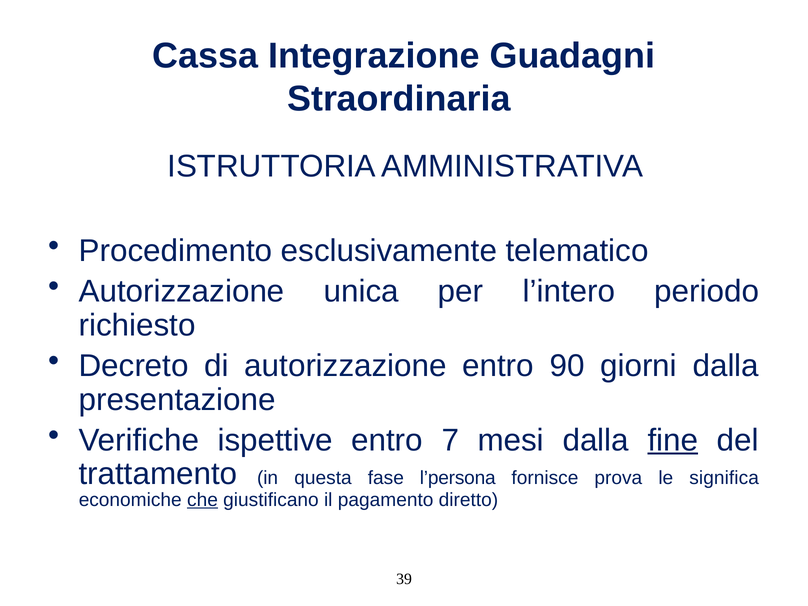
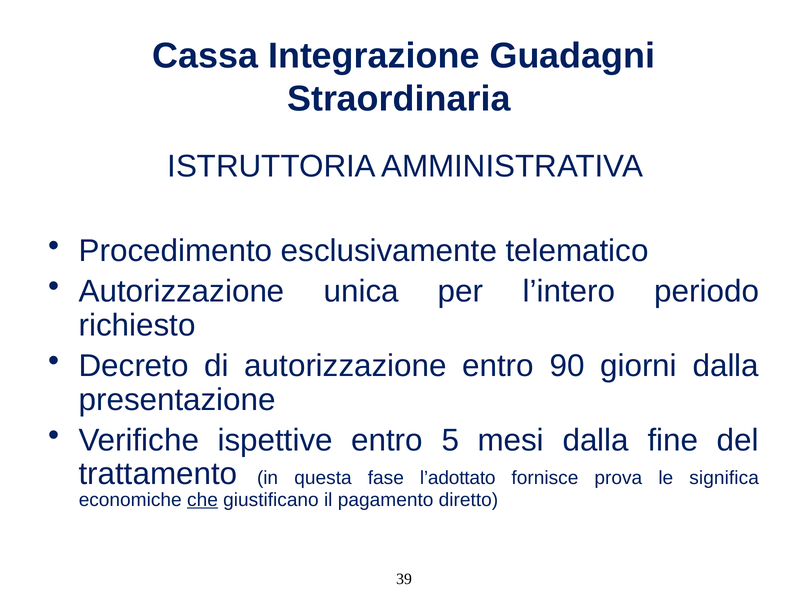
7: 7 -> 5
fine underline: present -> none
l’persona: l’persona -> l’adottato
